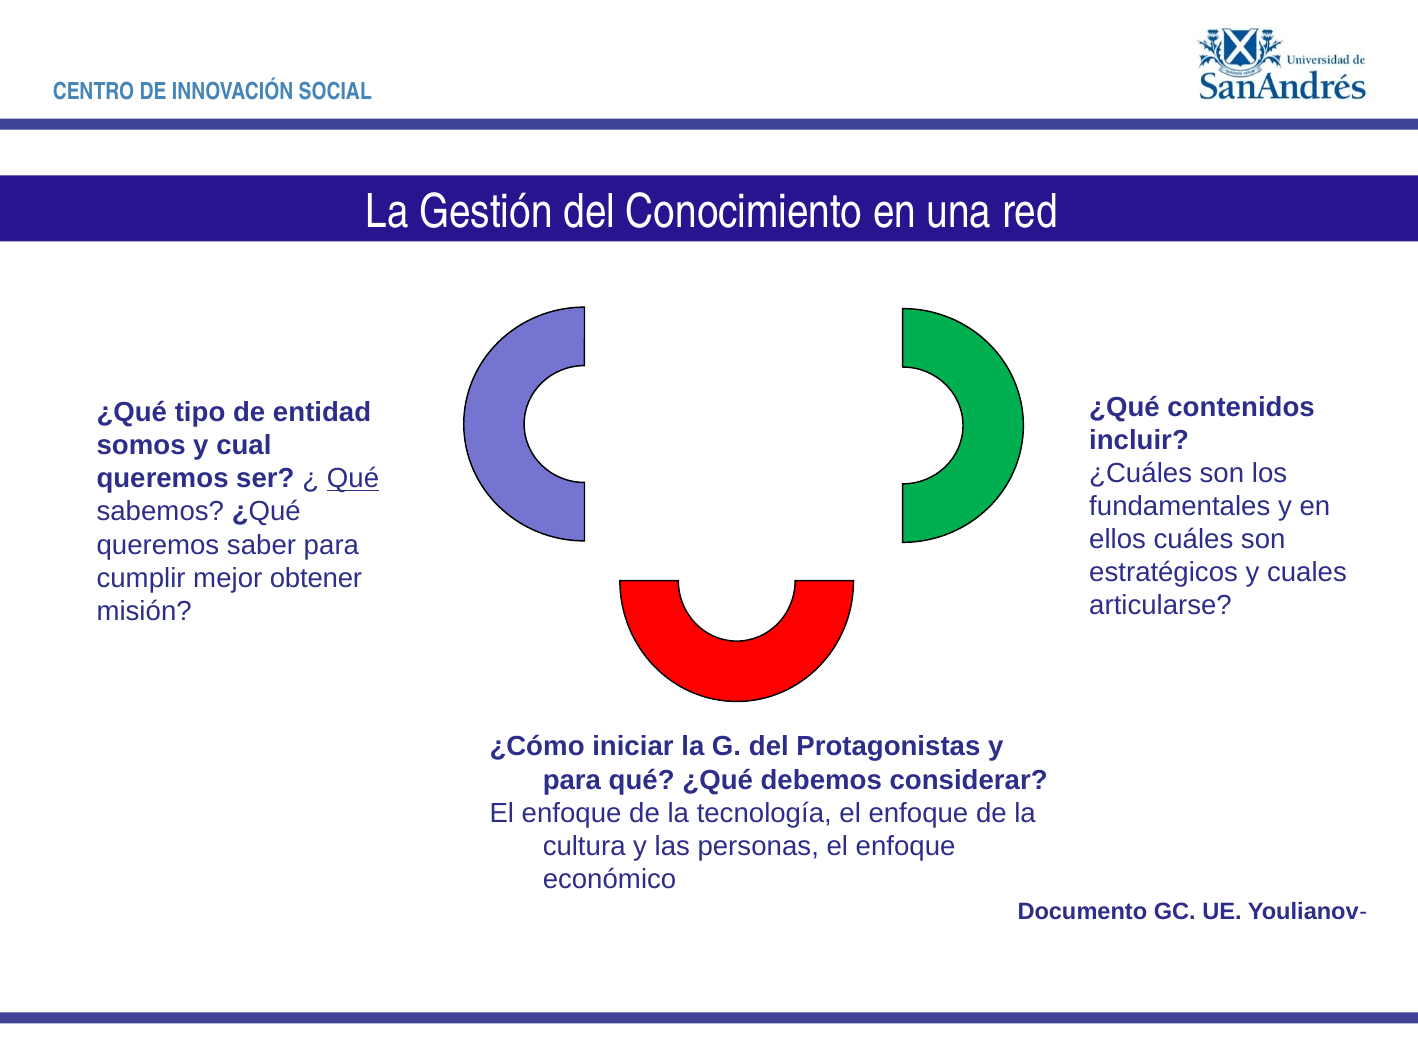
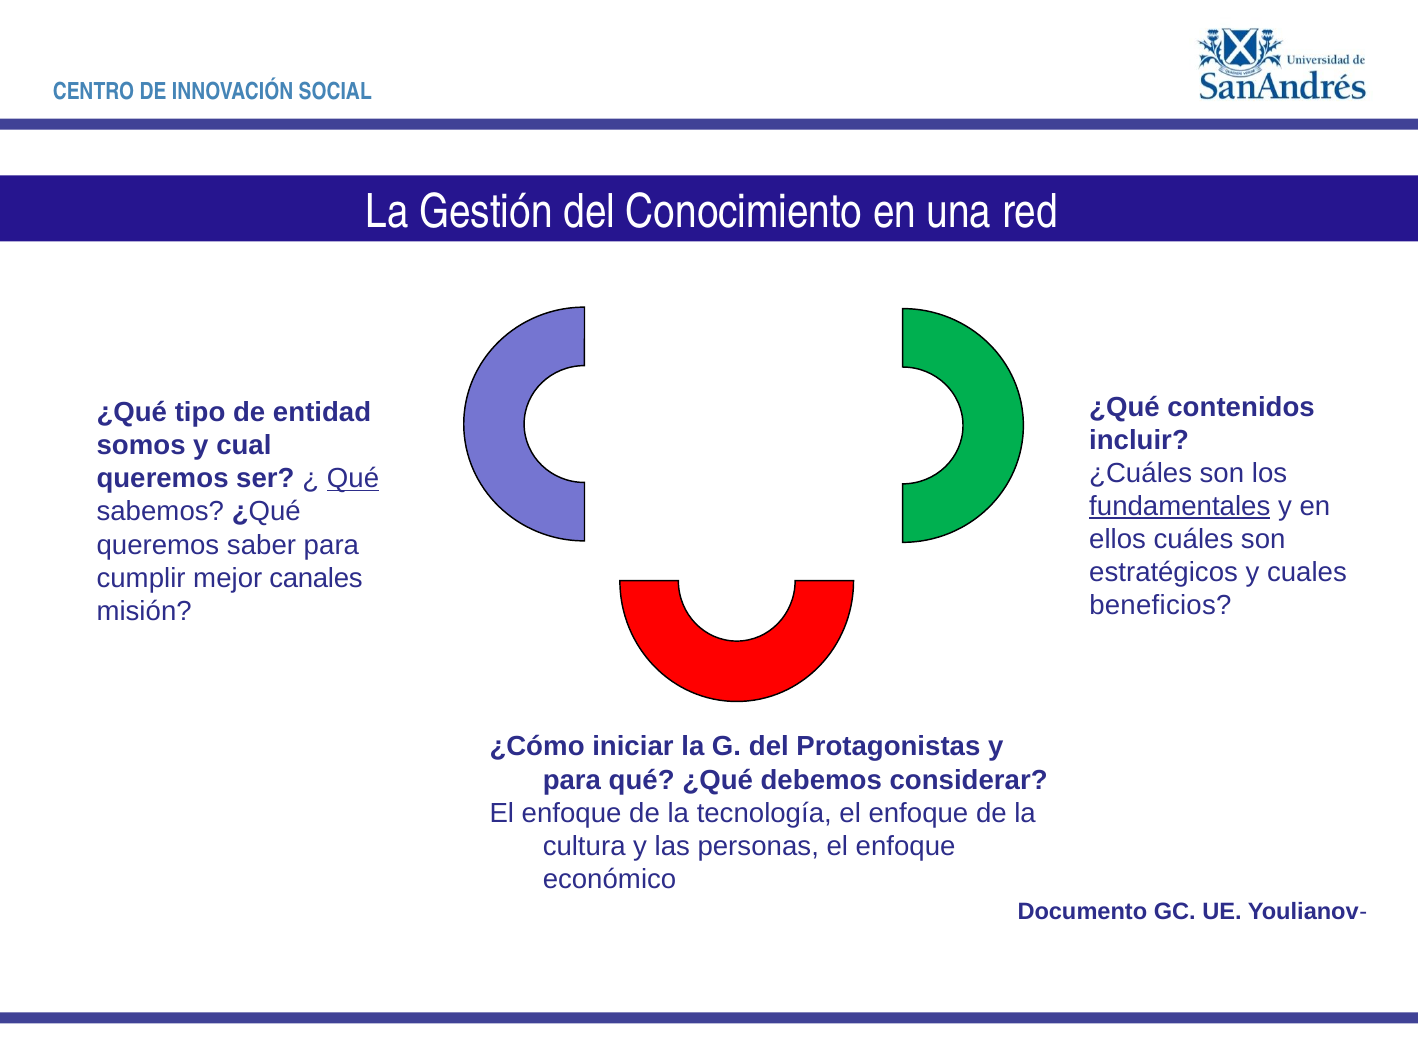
fundamentales underline: none -> present
obtener: obtener -> canales
articularse: articularse -> beneficios
